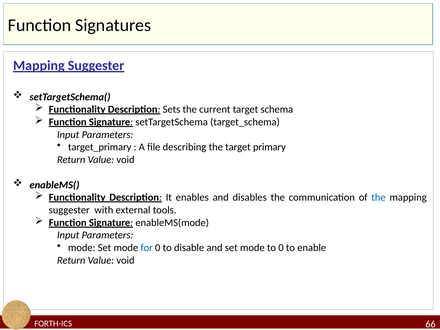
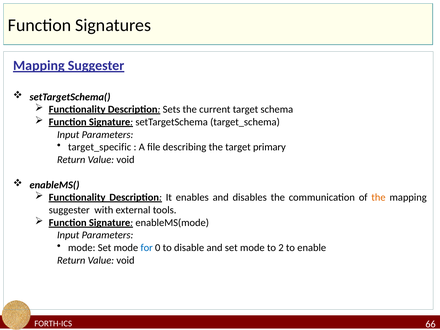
target_primary: target_primary -> target_specific
the at (379, 197) colour: blue -> orange
to 0: 0 -> 2
